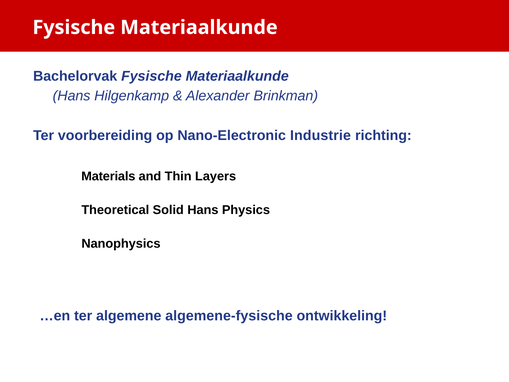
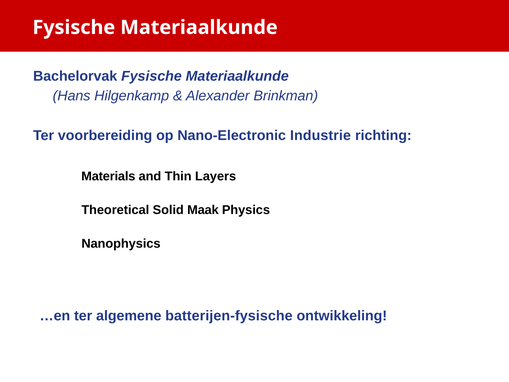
Solid Hans: Hans -> Maak
algemene-fysische: algemene-fysische -> batterijen-fysische
